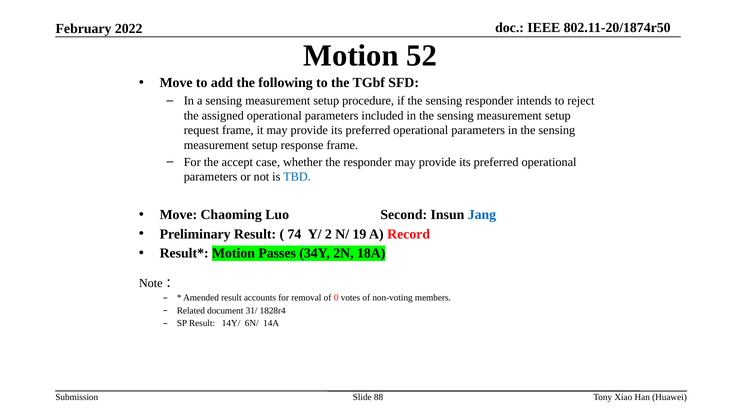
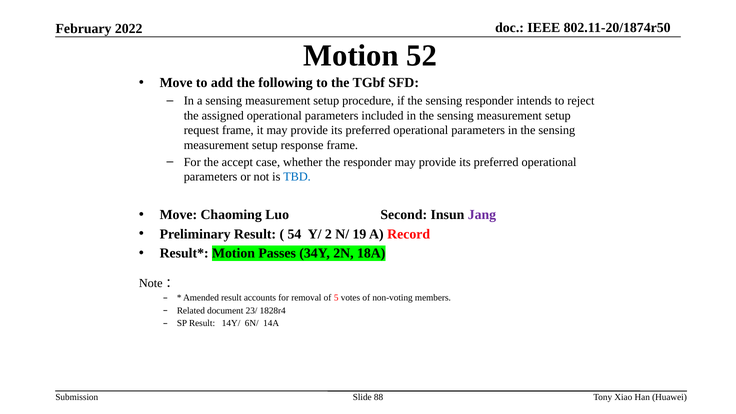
Jang colour: blue -> purple
74: 74 -> 54
0: 0 -> 5
31/: 31/ -> 23/
